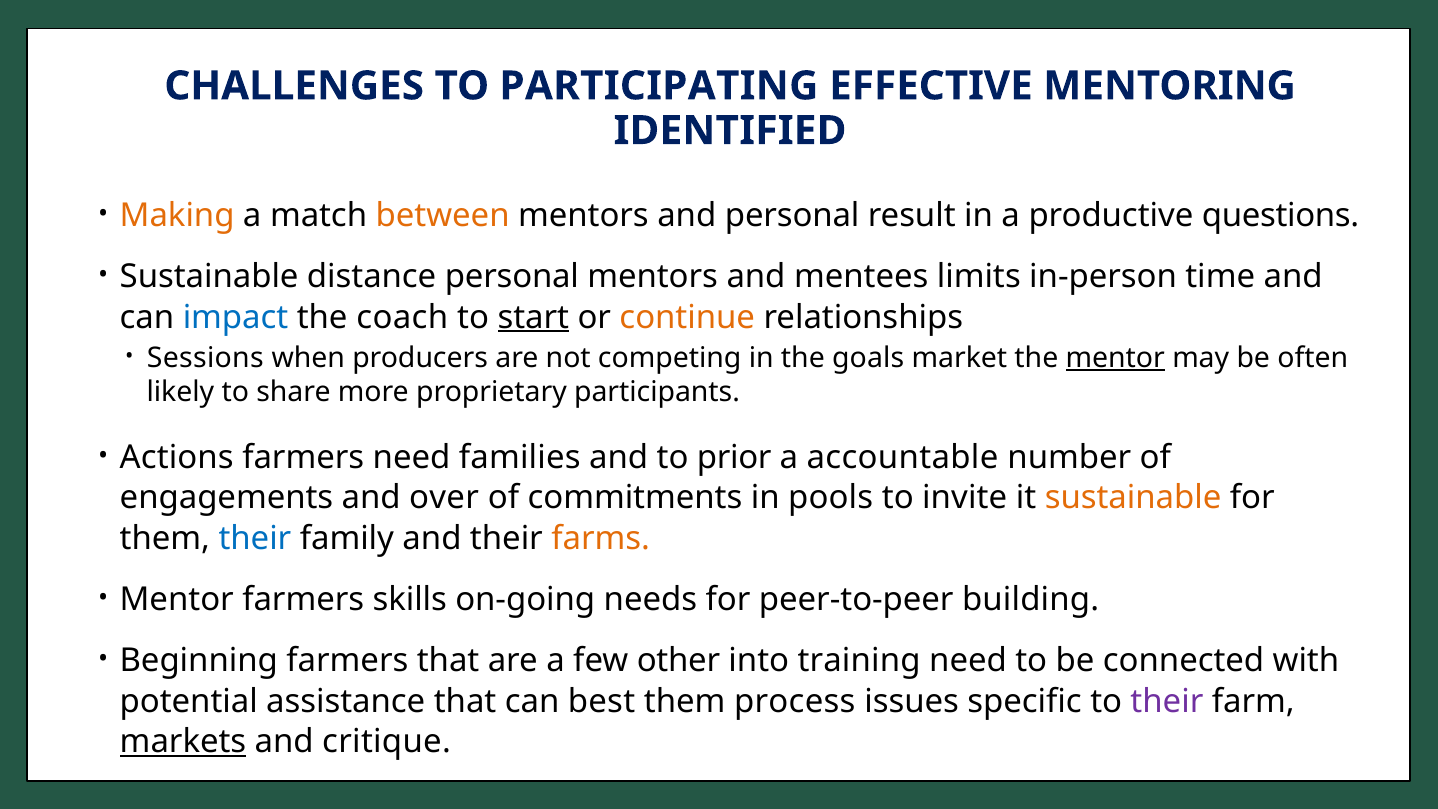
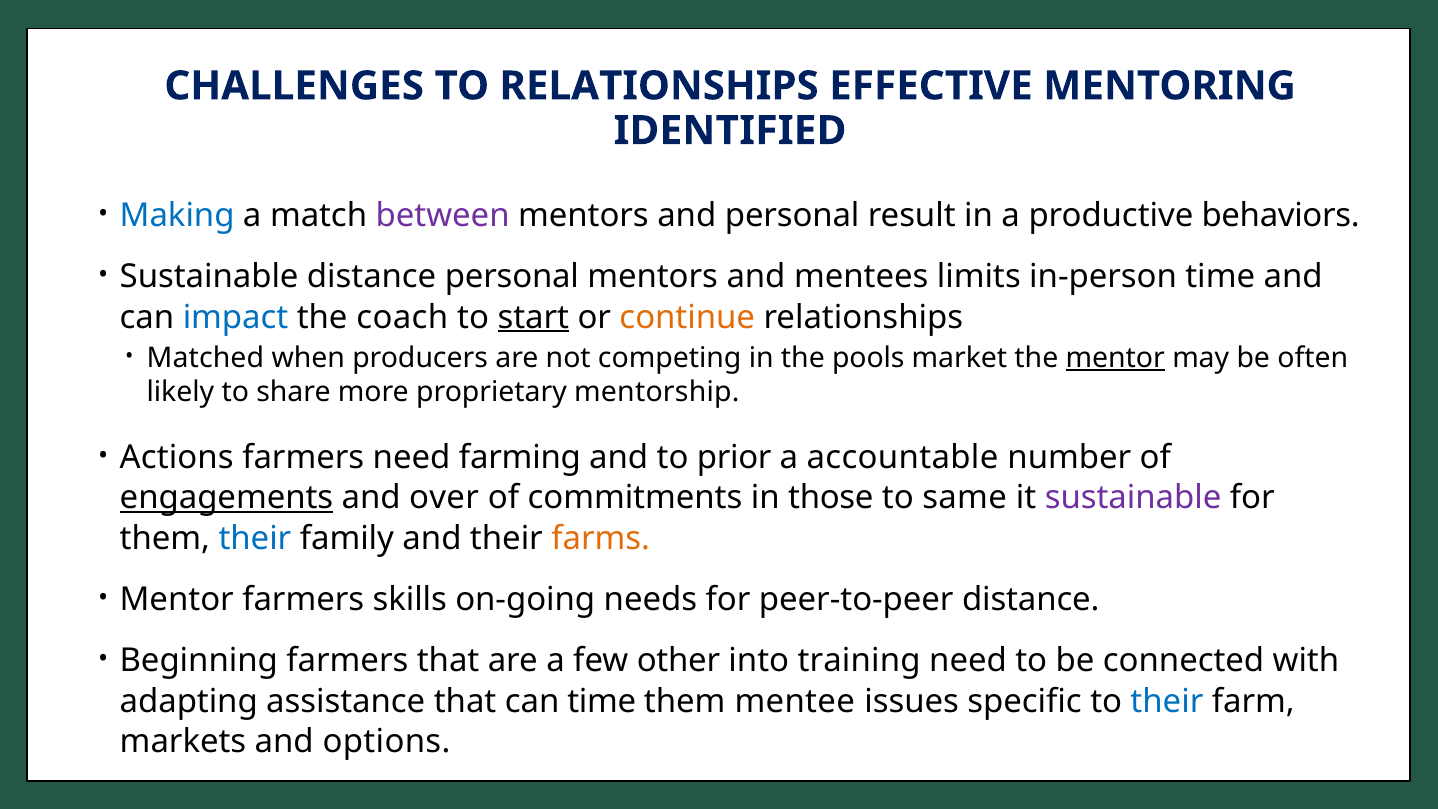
TO PARTICIPATING: PARTICIPATING -> RELATIONSHIPS
Making colour: orange -> blue
between colour: orange -> purple
questions: questions -> behaviors
Sessions: Sessions -> Matched
goals: goals -> pools
participants: participants -> mentorship
families: families -> farming
engagements underline: none -> present
pools: pools -> those
invite: invite -> same
sustainable at (1133, 498) colour: orange -> purple
peer-to-peer building: building -> distance
potential: potential -> adapting
can best: best -> time
process: process -> mentee
their at (1167, 701) colour: purple -> blue
markets underline: present -> none
critique: critique -> options
